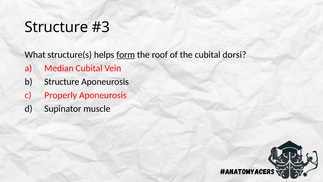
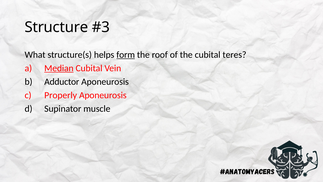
dorsi: dorsi -> teres
Median underline: none -> present
Structure at (62, 82): Structure -> Adductor
